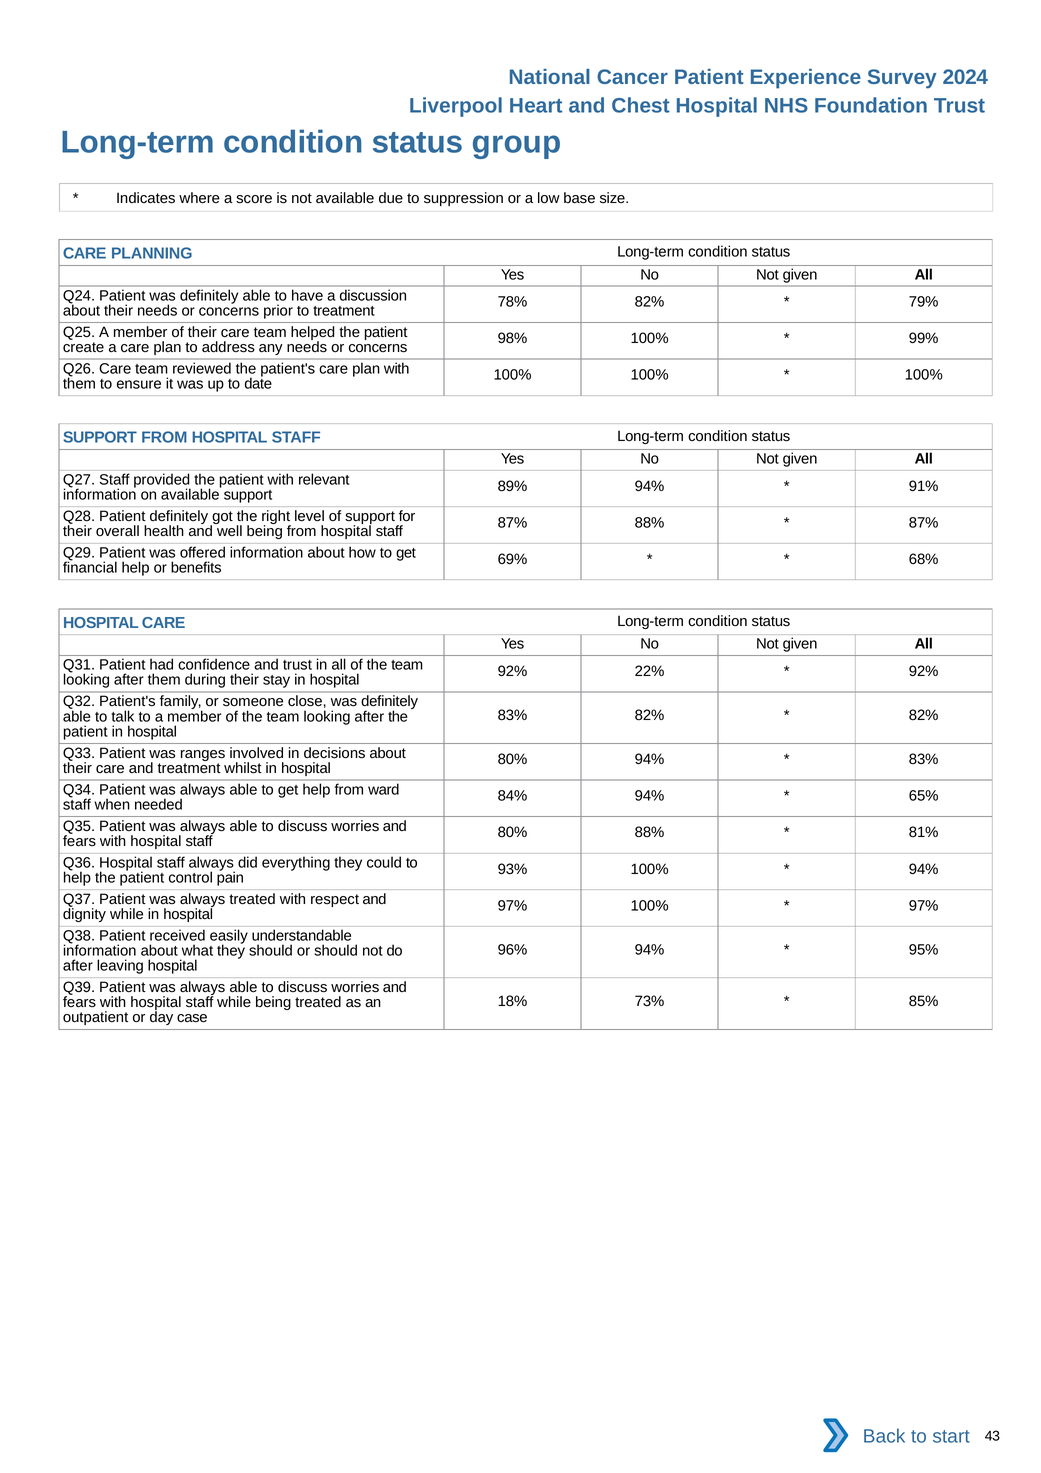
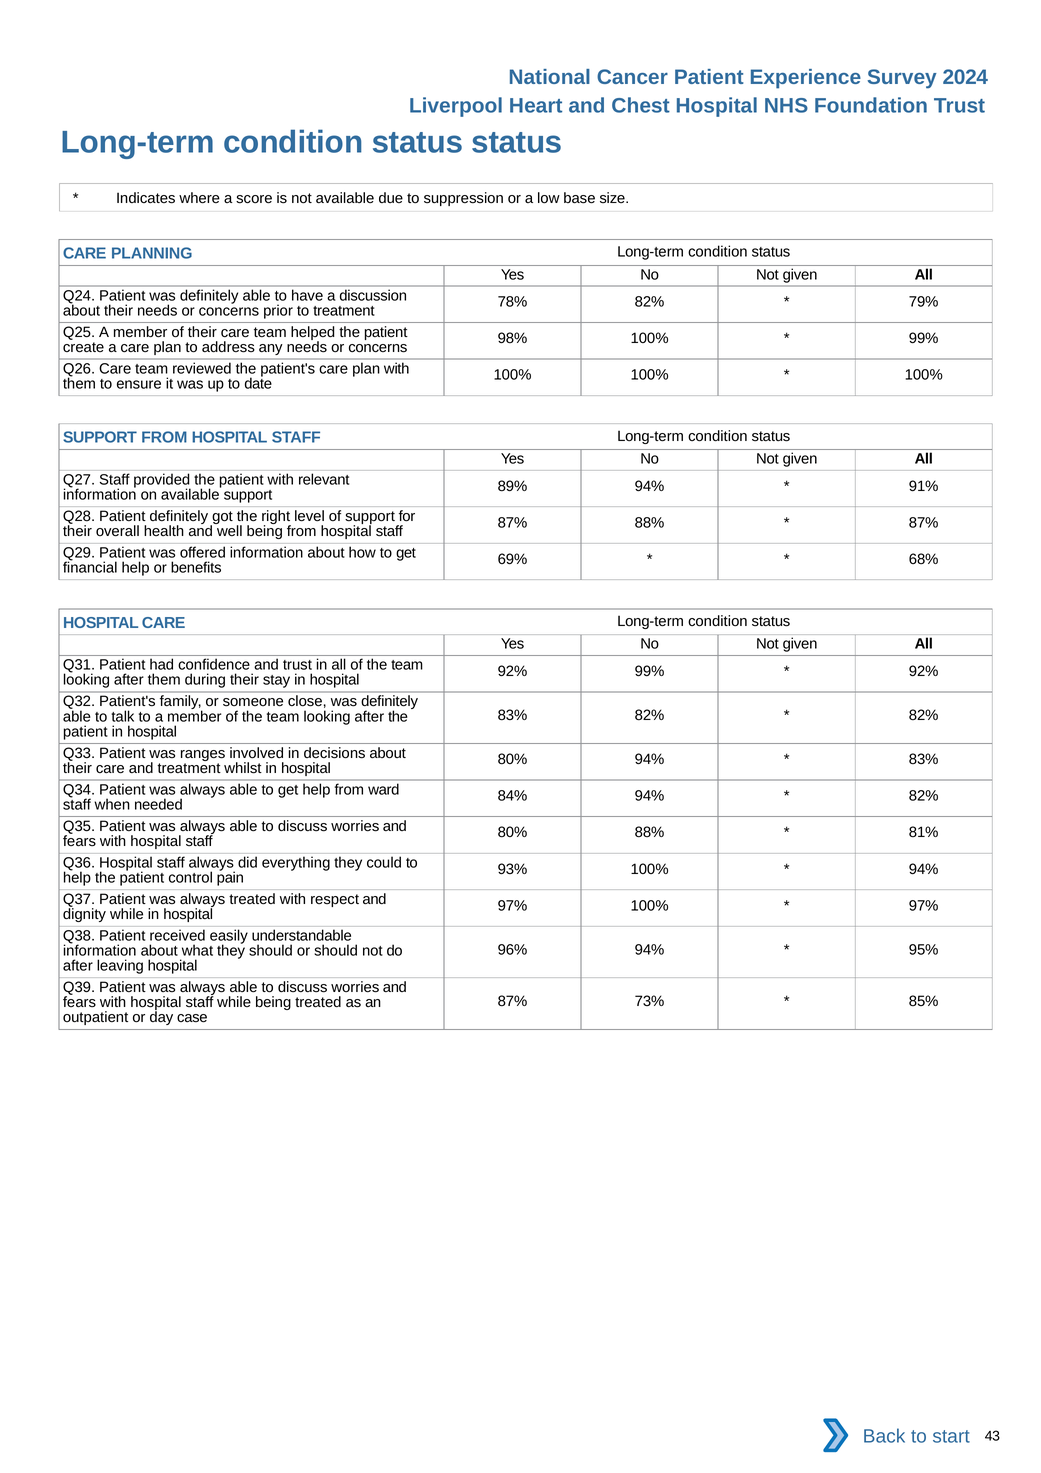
status group: group -> status
92% 22%: 22% -> 99%
65% at (924, 796): 65% -> 82%
18% at (512, 1001): 18% -> 87%
